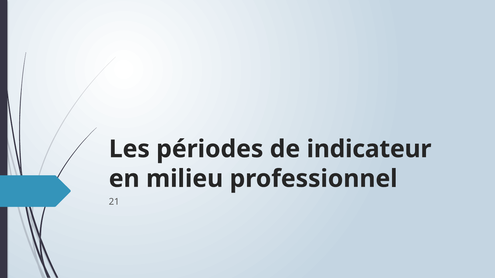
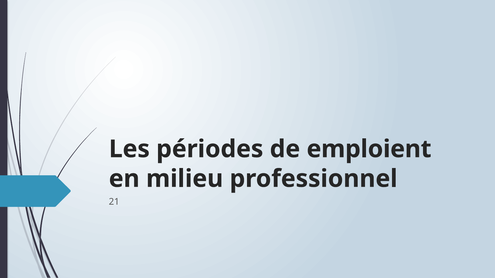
indicateur: indicateur -> emploient
